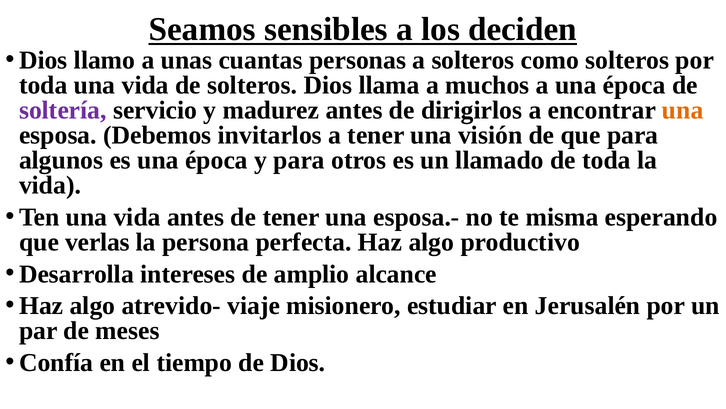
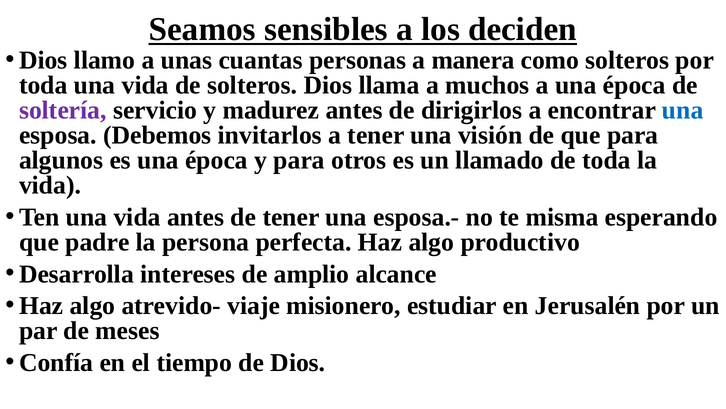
a solteros: solteros -> manera
una at (683, 110) colour: orange -> blue
verlas: verlas -> padre
